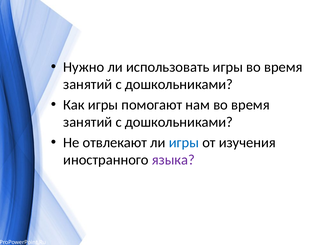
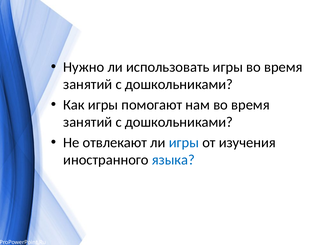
языка colour: purple -> blue
